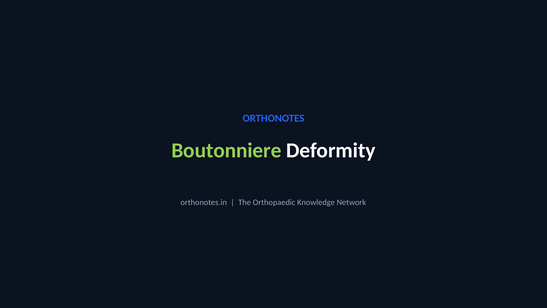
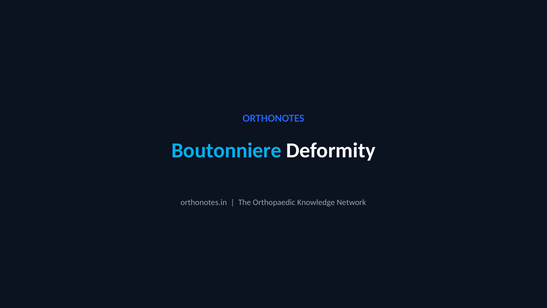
Boutonniere colour: light green -> light blue
